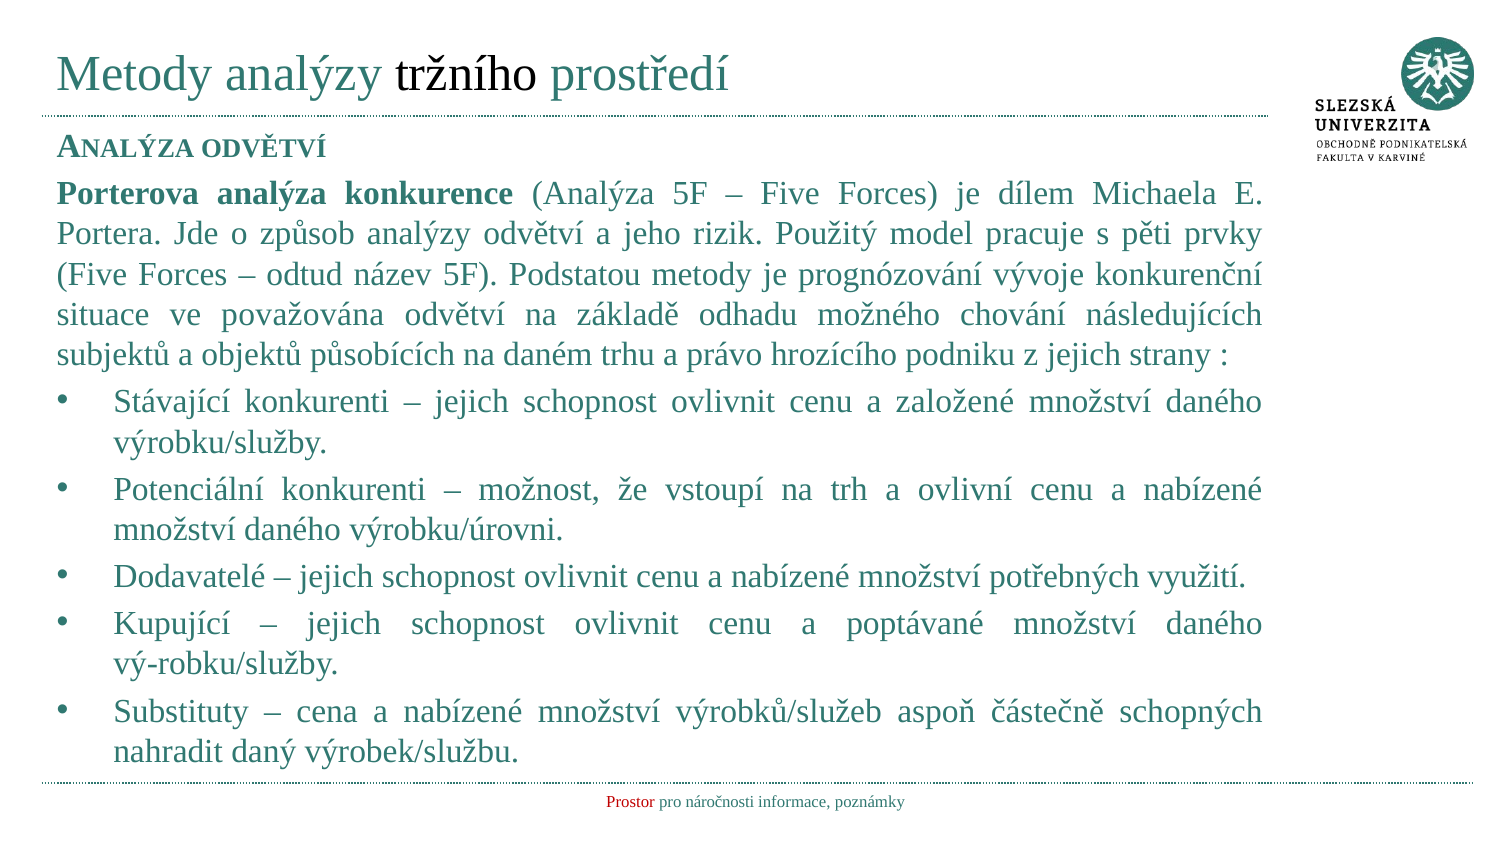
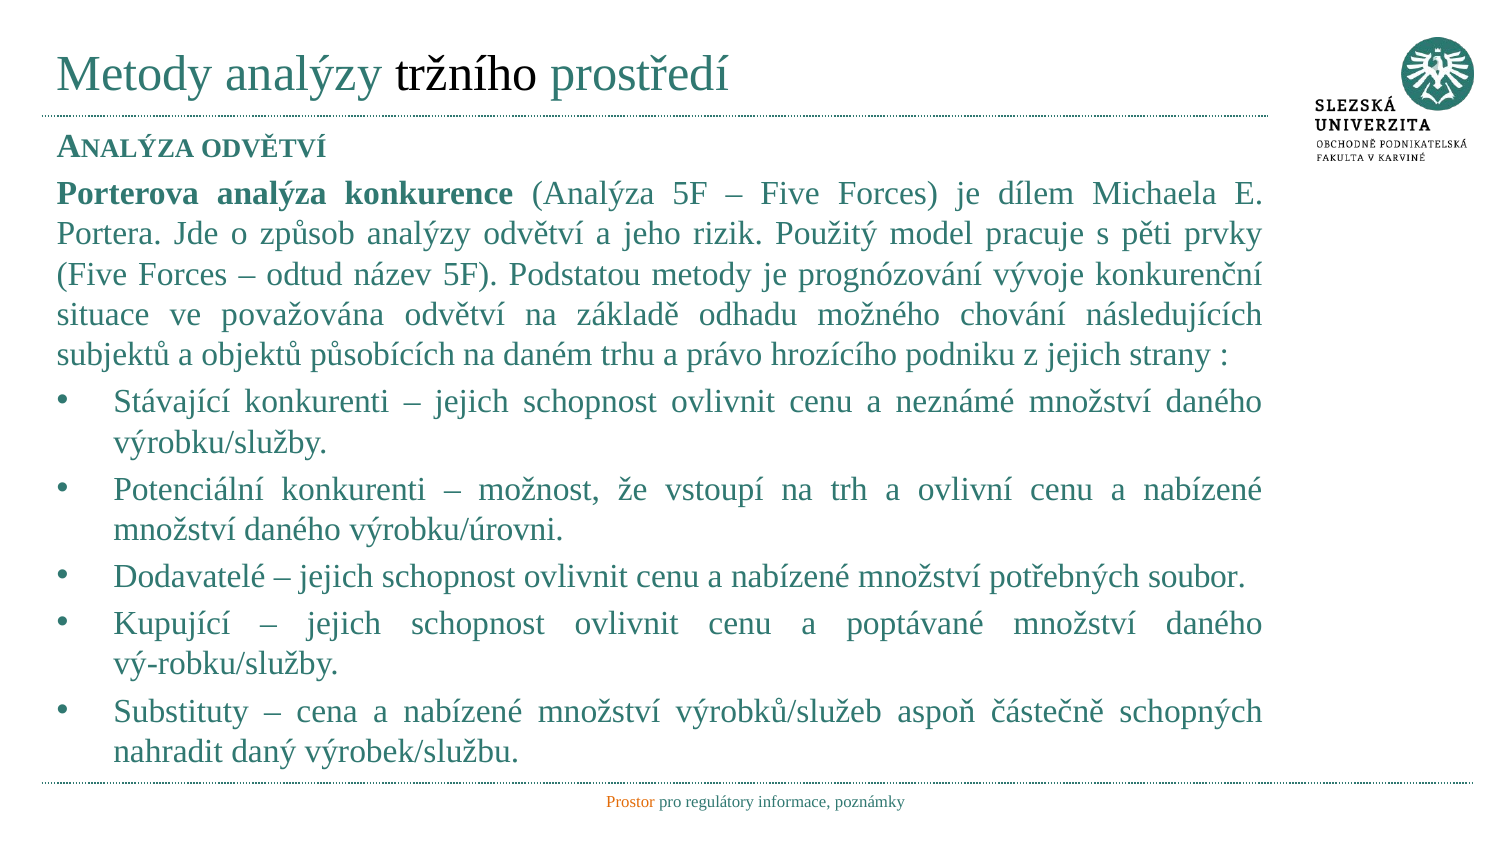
založené: založené -> neznámé
využití: využití -> soubor
Prostor colour: red -> orange
náročnosti: náročnosti -> regulátory
